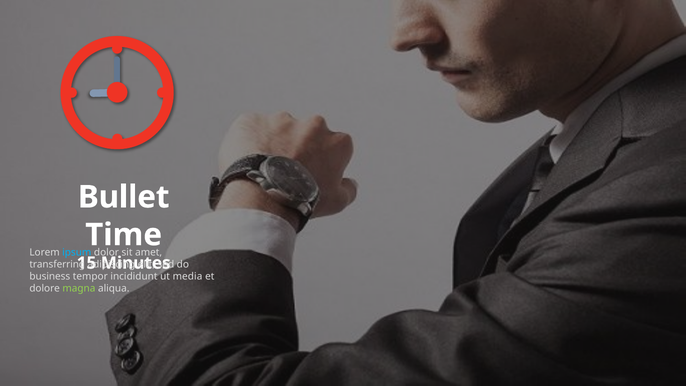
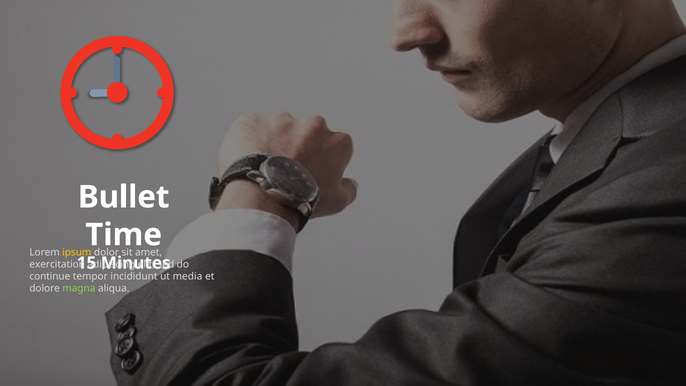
ipsum colour: light blue -> yellow
transferring: transferring -> exercitation
business: business -> continue
